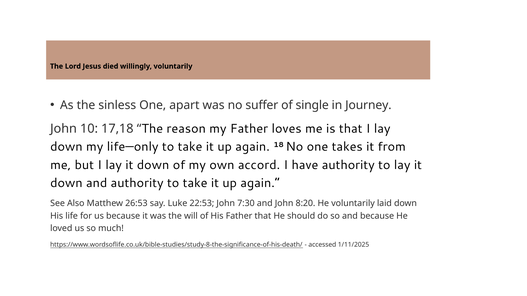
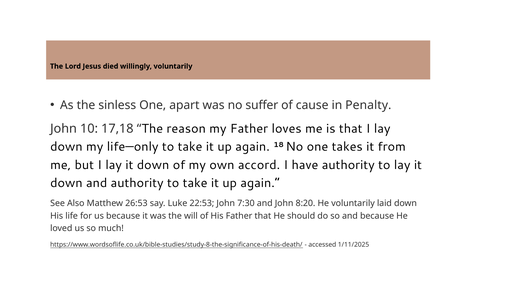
single: single -> cause
Journey: Journey -> Penalty
